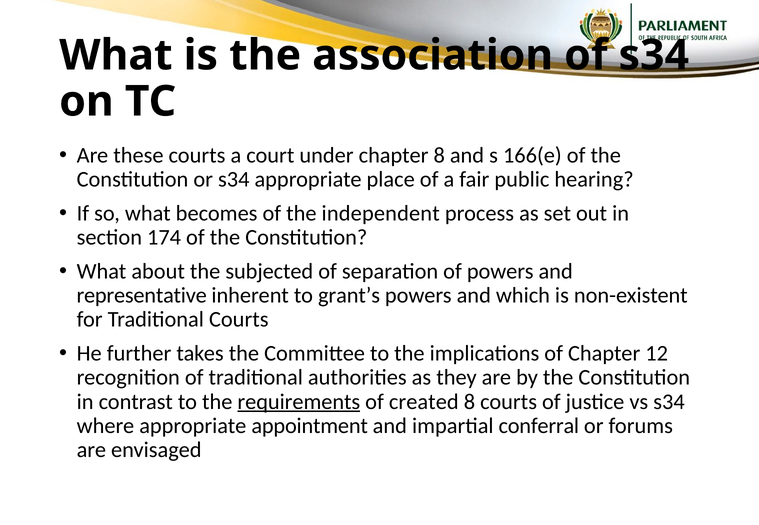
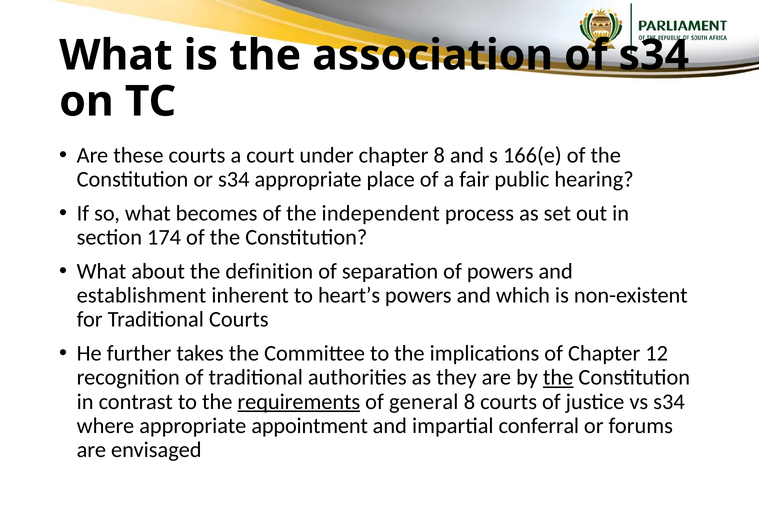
subjected: subjected -> definition
representative: representative -> establishment
grant’s: grant’s -> heart’s
the at (558, 378) underline: none -> present
created: created -> general
